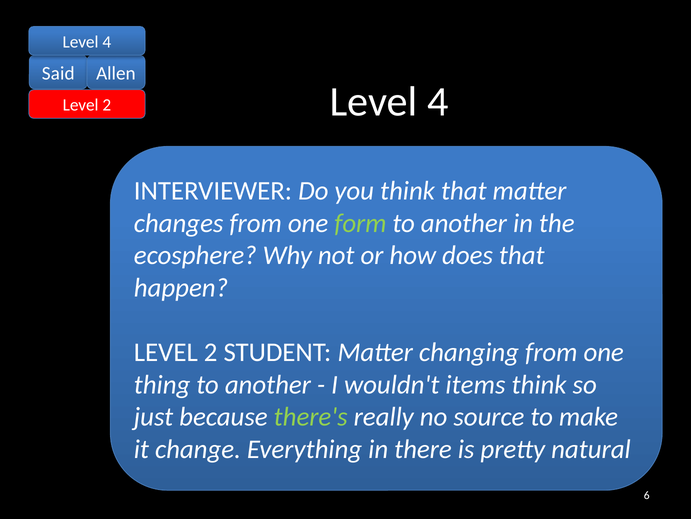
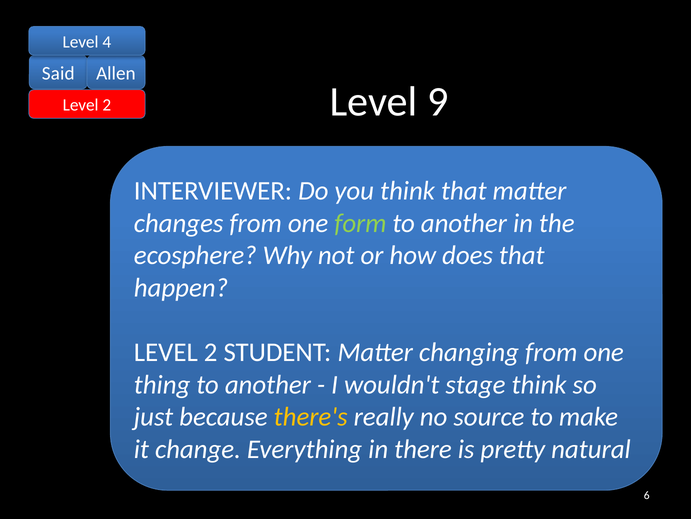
4 at (438, 101): 4 -> 9
items: items -> stage
there's colour: light green -> yellow
